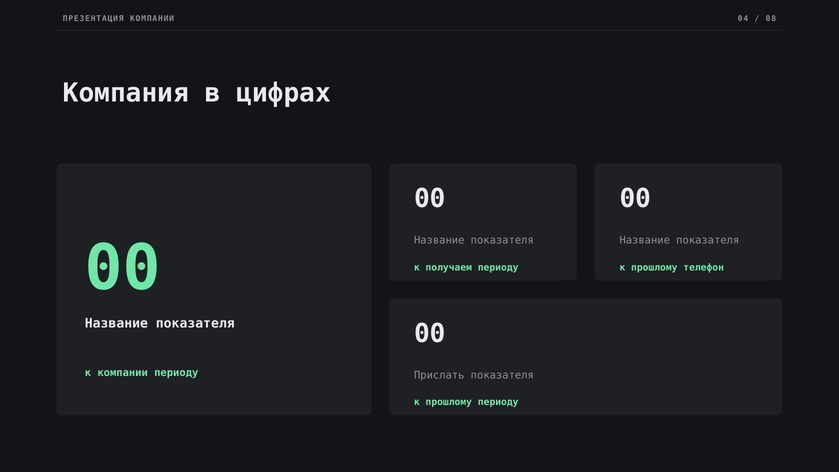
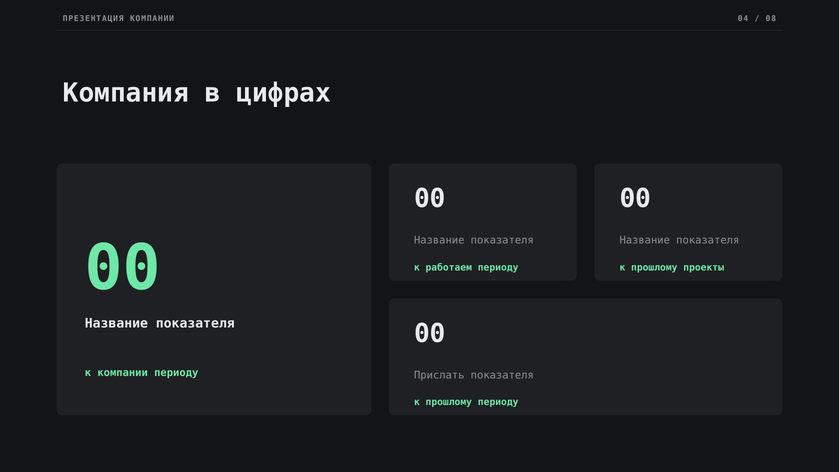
получаем: получаем -> работаем
телефон: телефон -> проекты
